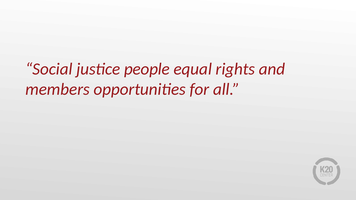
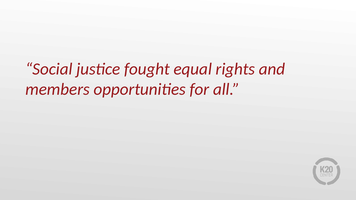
people: people -> fought
